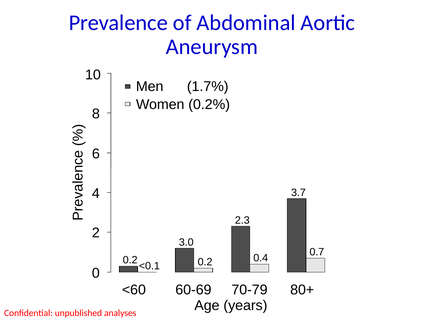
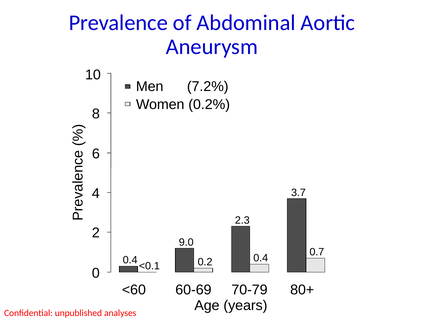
1.7%: 1.7% -> 7.2%
3.0: 3.0 -> 9.0
0.2 at (130, 260): 0.2 -> 0.4
